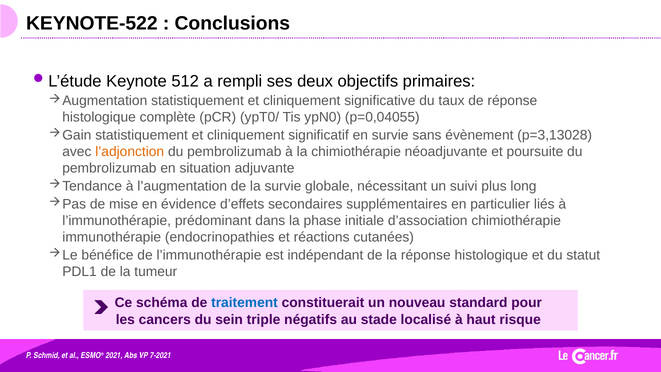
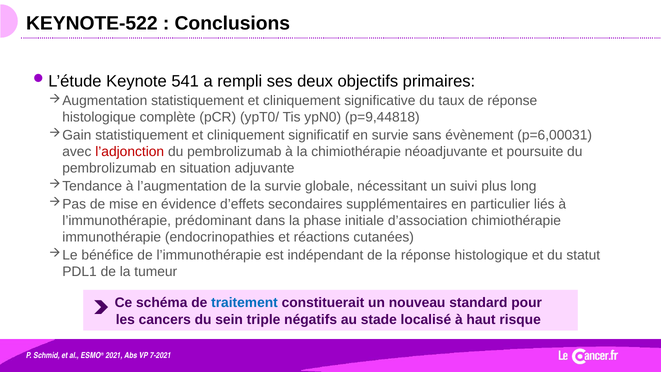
512: 512 -> 541
p=0,04055: p=0,04055 -> p=9,44818
p=3,13028: p=3,13028 -> p=6,00031
l’adjonction colour: orange -> red
